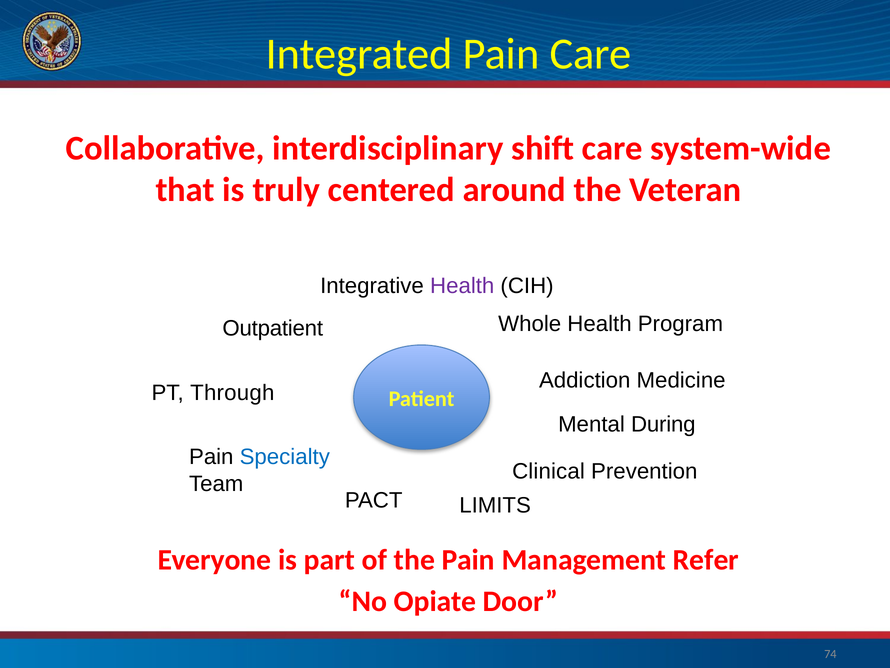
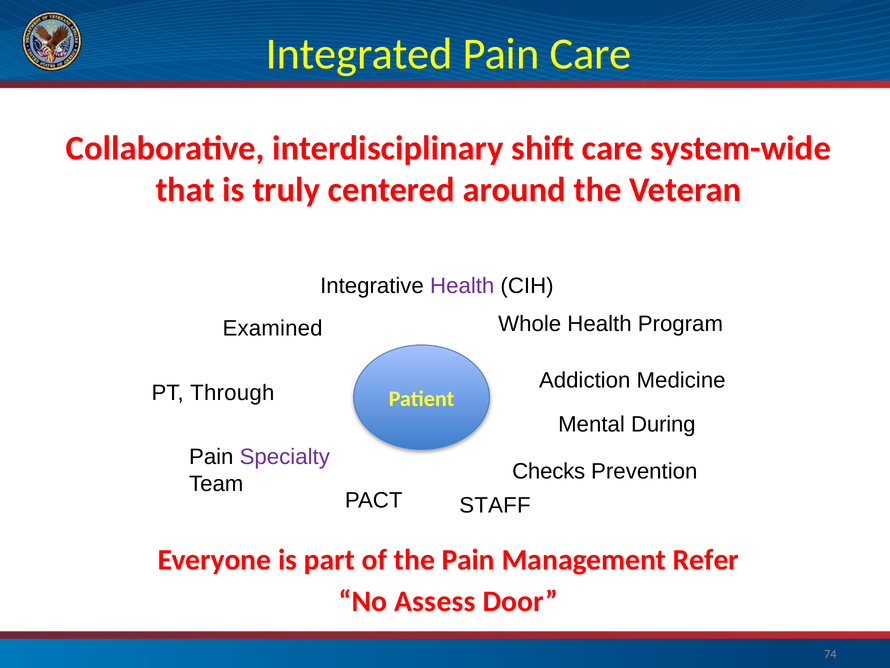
Outpatient: Outpatient -> Examined
Specialty colour: blue -> purple
Clinical: Clinical -> Checks
LIMITS: LIMITS -> STAFF
Opiate: Opiate -> Assess
